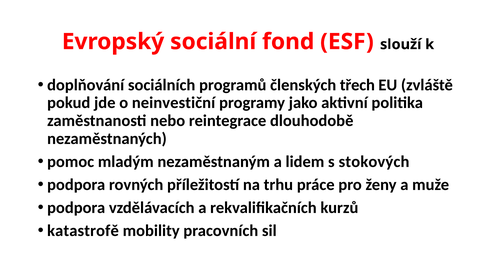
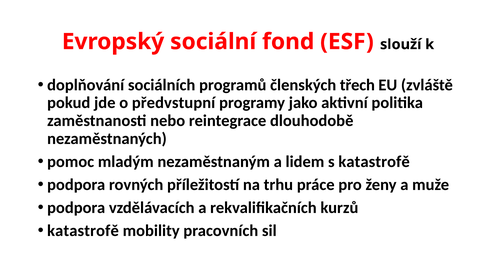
neinvestiční: neinvestiční -> předvstupní
s stokových: stokových -> katastrofě
